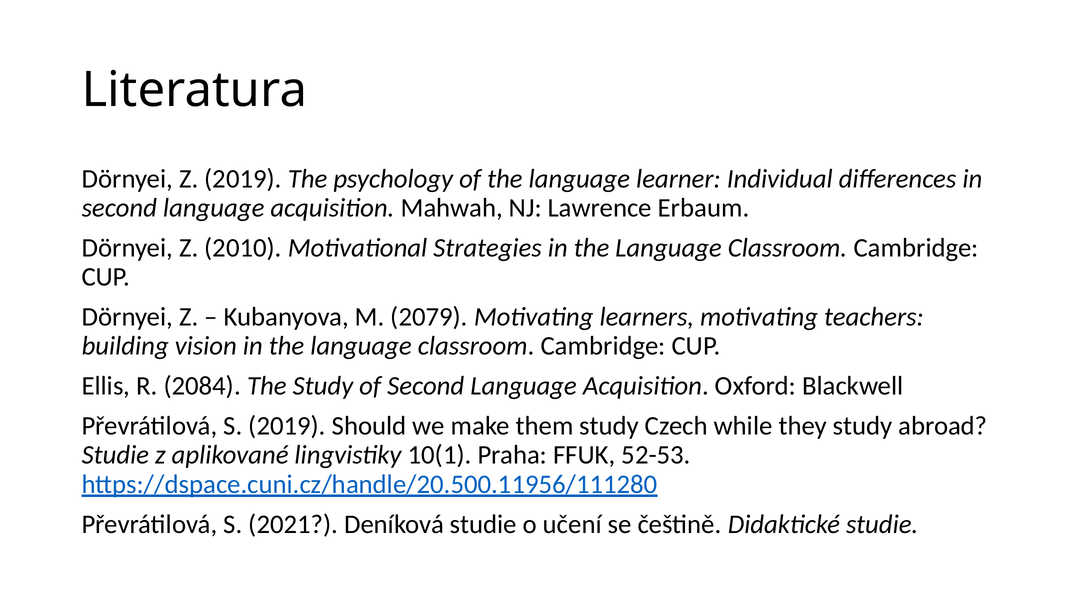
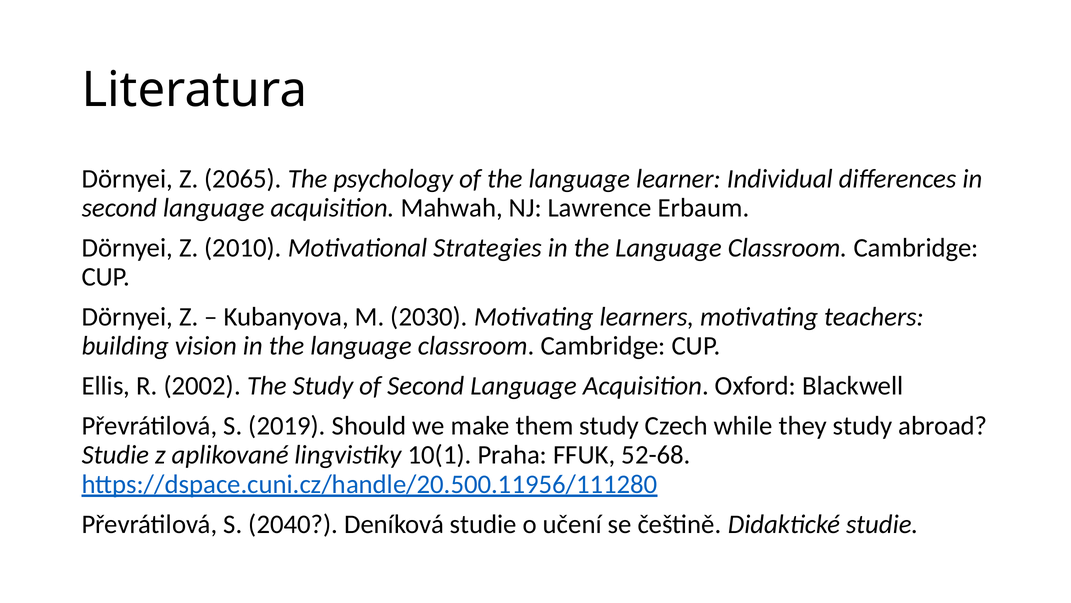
Z 2019: 2019 -> 2065
2079: 2079 -> 2030
2084: 2084 -> 2002
52-53: 52-53 -> 52-68
2021: 2021 -> 2040
